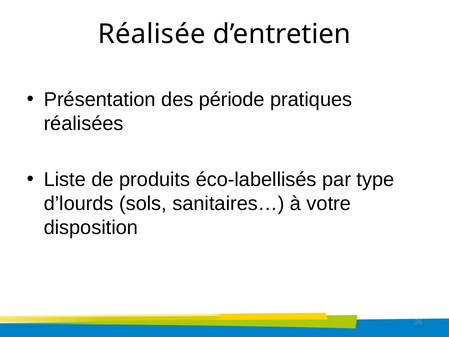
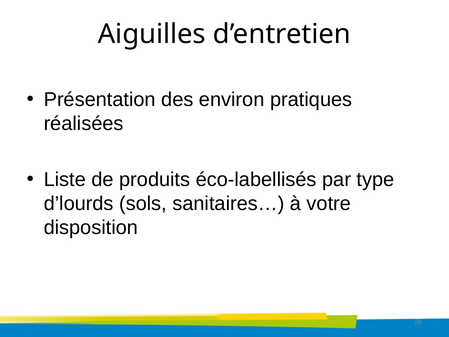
Réalisée: Réalisée -> Aiguilles
période: période -> environ
